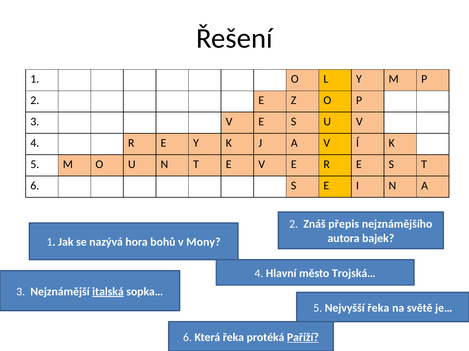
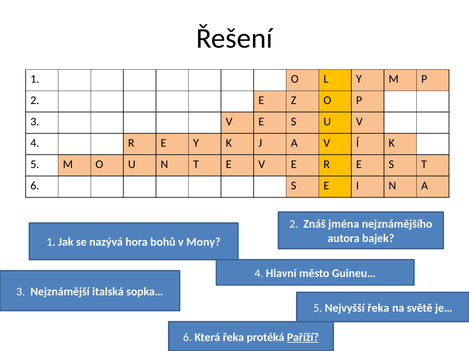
přepis: přepis -> jména
Trojská…: Trojská… -> Guineu…
italská underline: present -> none
